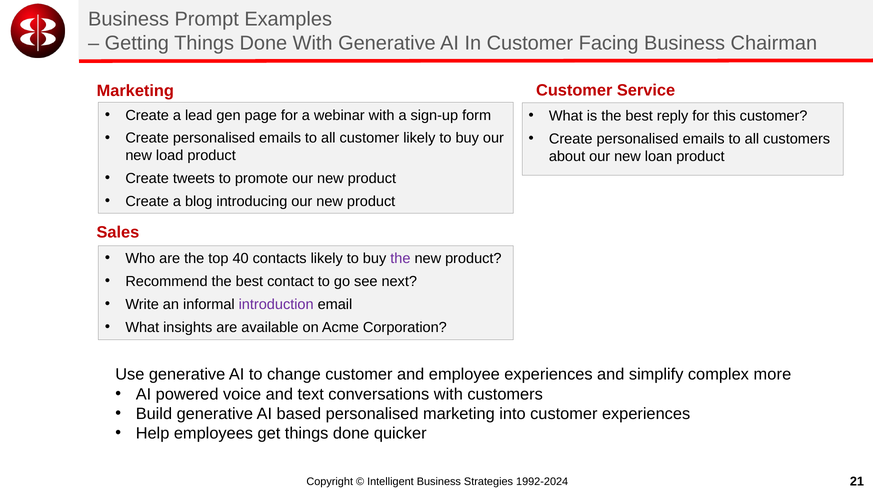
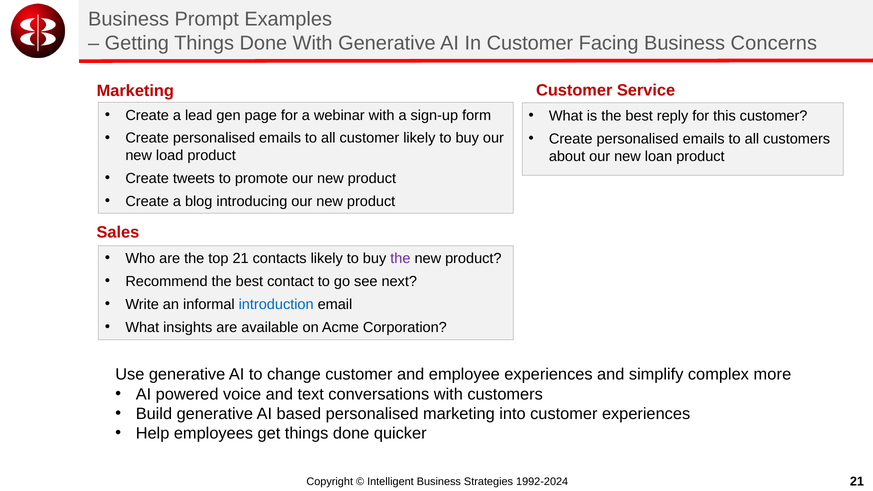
Chairman: Chairman -> Concerns
top 40: 40 -> 21
introduction colour: purple -> blue
